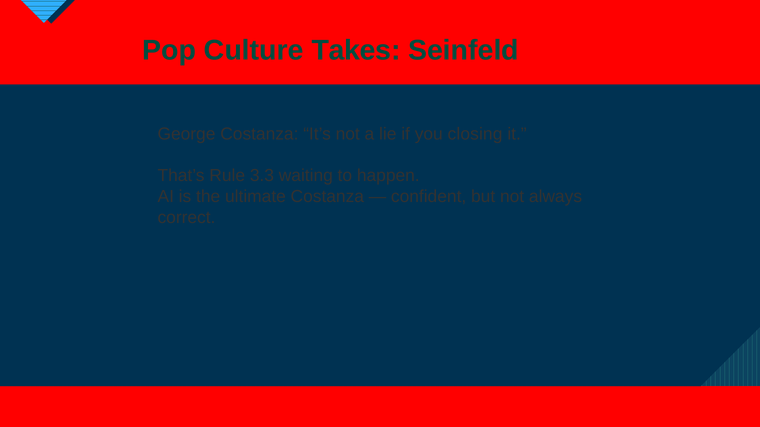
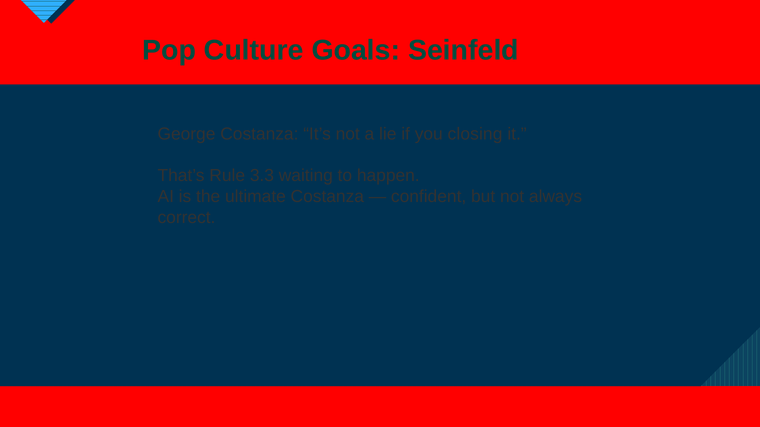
Takes: Takes -> Goals
